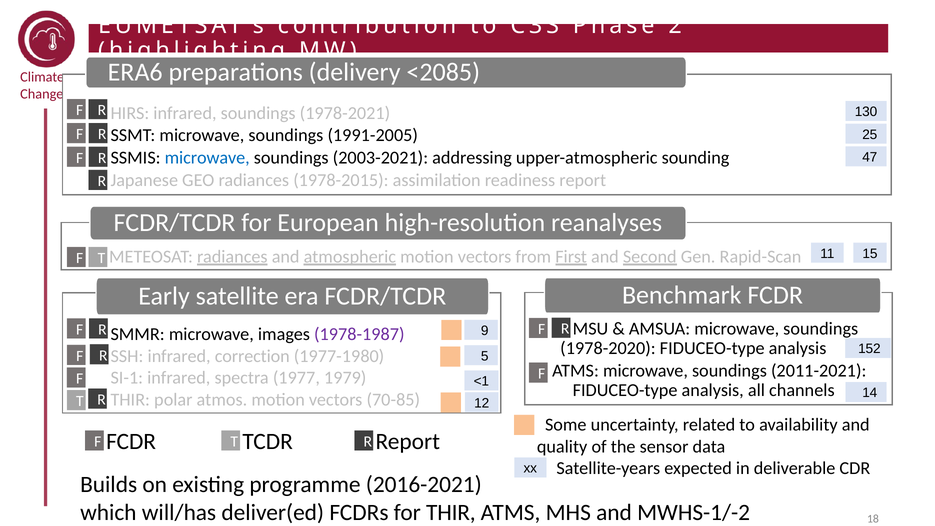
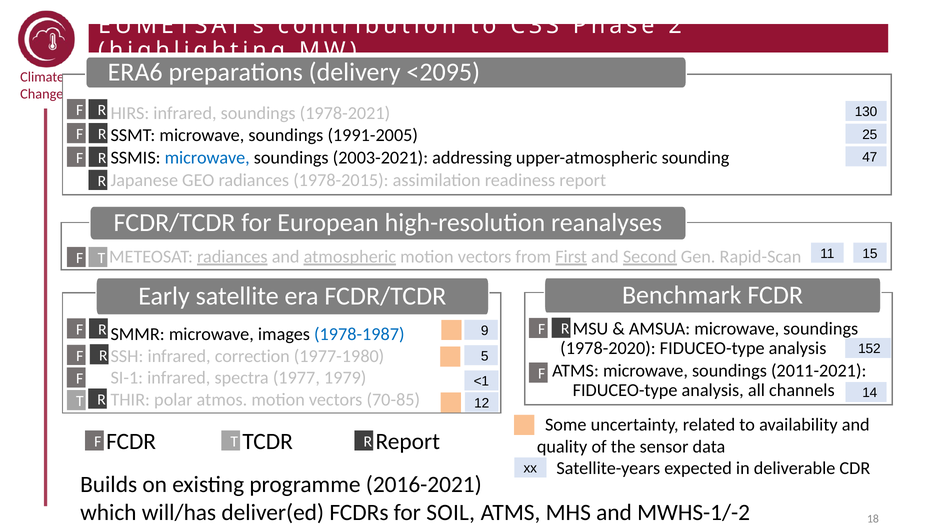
<2085: <2085 -> <2095
1978-1987 colour: purple -> blue
for THIR: THIR -> SOIL
